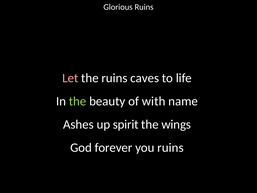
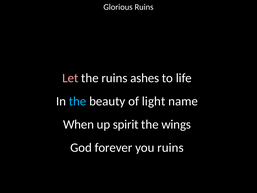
caves: caves -> ashes
the at (78, 101) colour: light green -> light blue
with: with -> light
Ashes: Ashes -> When
